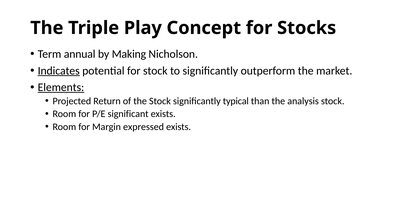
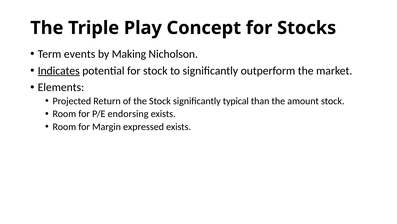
annual: annual -> events
Elements underline: present -> none
analysis: analysis -> amount
significant: significant -> endorsing
